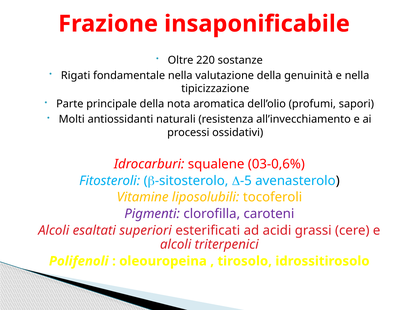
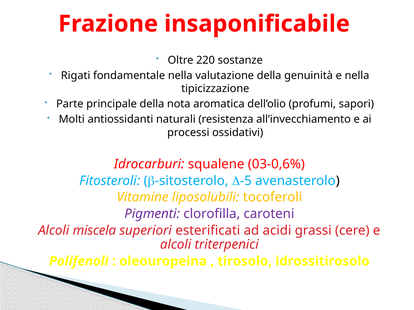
esaltati: esaltati -> miscela
